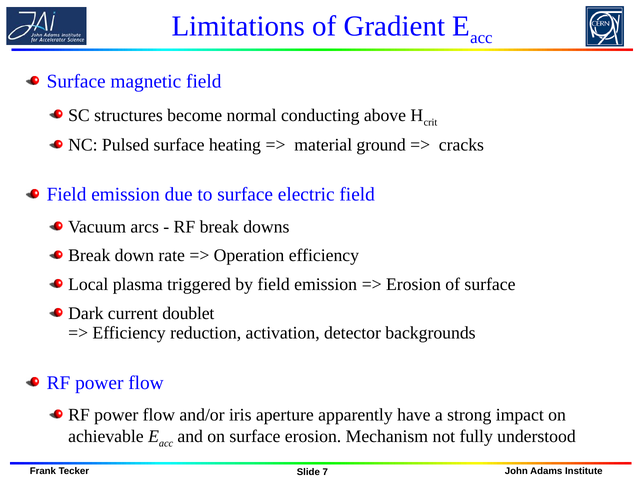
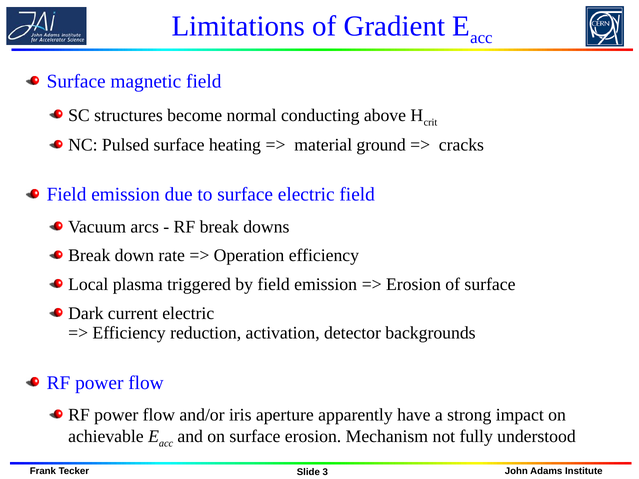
current doublet: doublet -> electric
7: 7 -> 3
